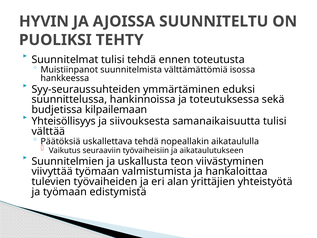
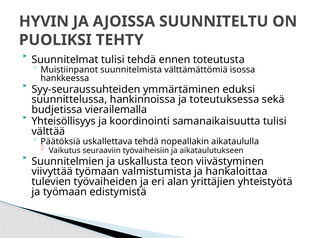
kilpailemaan: kilpailemaan -> vierailemalla
siivouksesta: siivouksesta -> koordinointi
